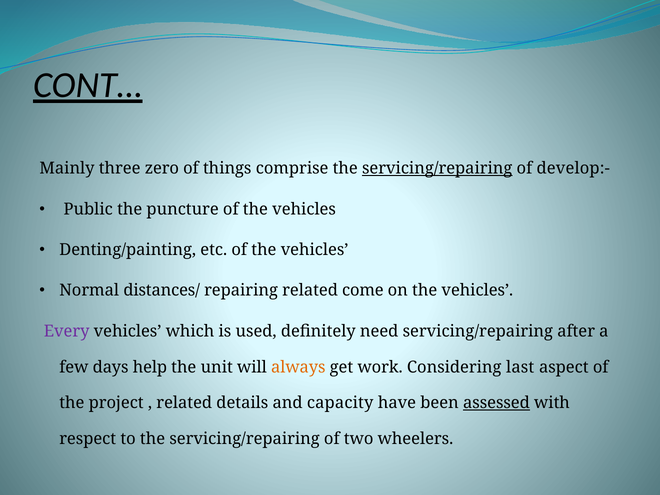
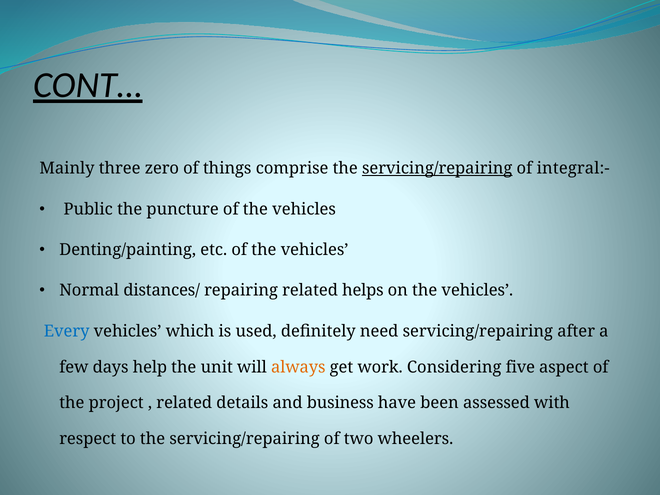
develop:-: develop:- -> integral:-
come: come -> helps
Every colour: purple -> blue
last: last -> five
capacity: capacity -> business
assessed underline: present -> none
